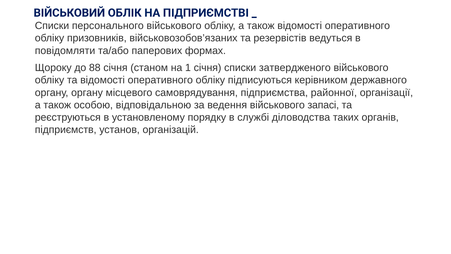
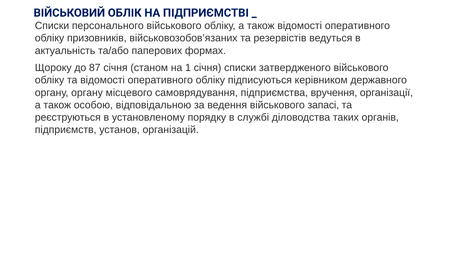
повідомляти: повідомляти -> актуальність
88: 88 -> 87
районної: районної -> вручення
